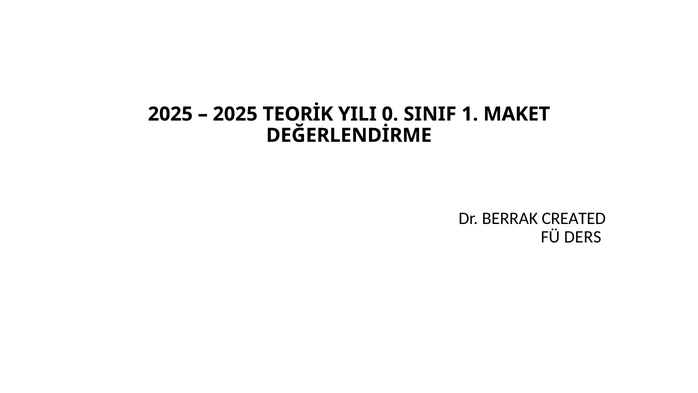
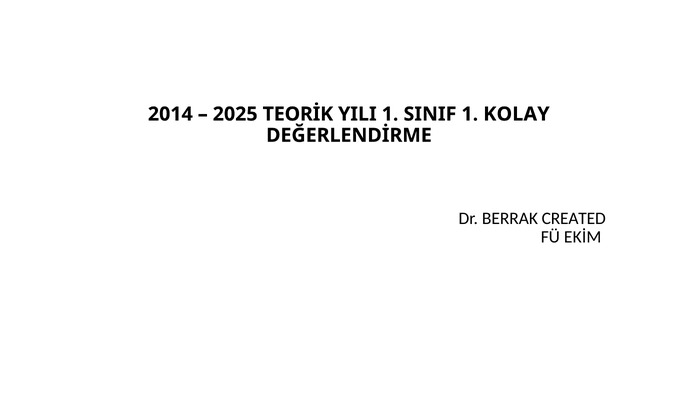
2025 at (170, 114): 2025 -> 2014
YILI 0: 0 -> 1
MAKET: MAKET -> KOLAY
DERS: DERS -> EKİM
